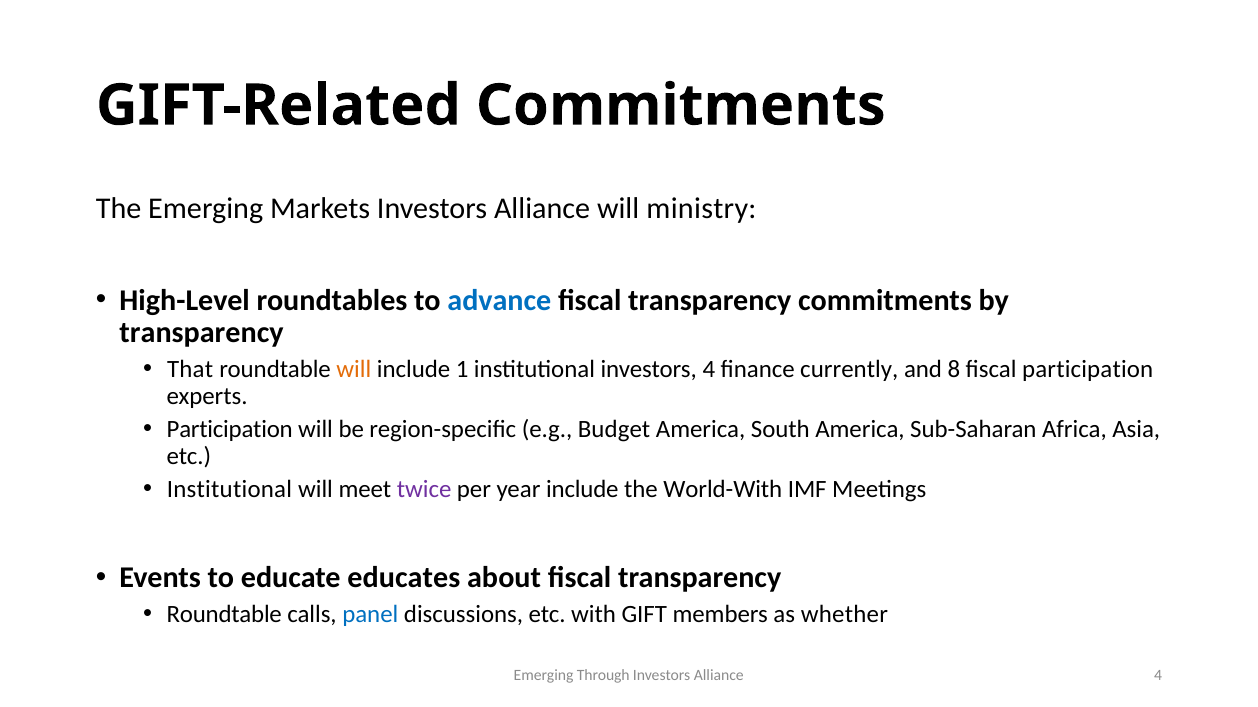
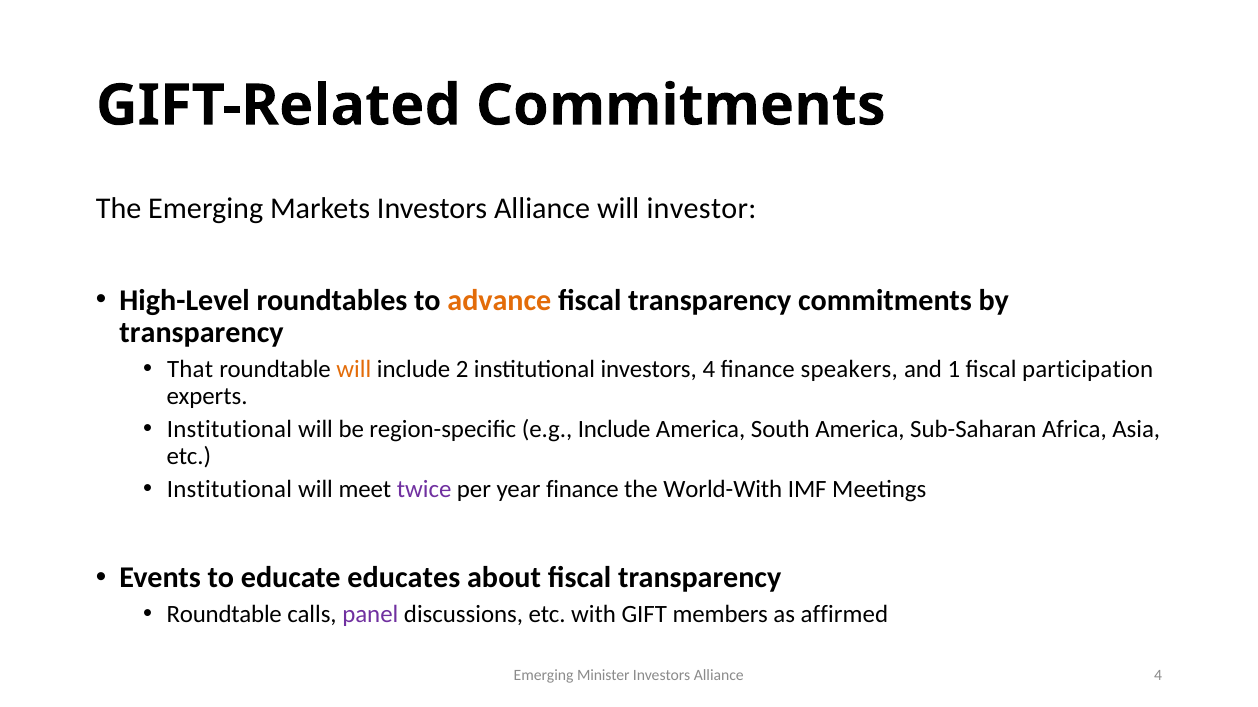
ministry: ministry -> investor
advance colour: blue -> orange
1: 1 -> 2
currently: currently -> speakers
8: 8 -> 1
Participation at (230, 430): Participation -> Institutional
e.g Budget: Budget -> Include
year include: include -> finance
panel colour: blue -> purple
whether: whether -> affirmed
Through: Through -> Minister
